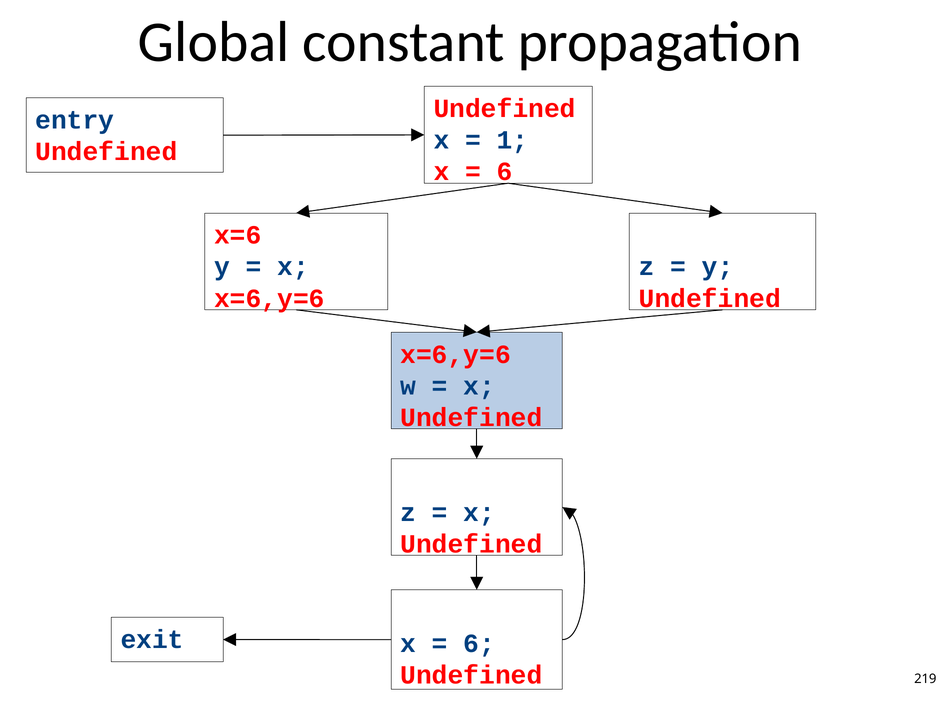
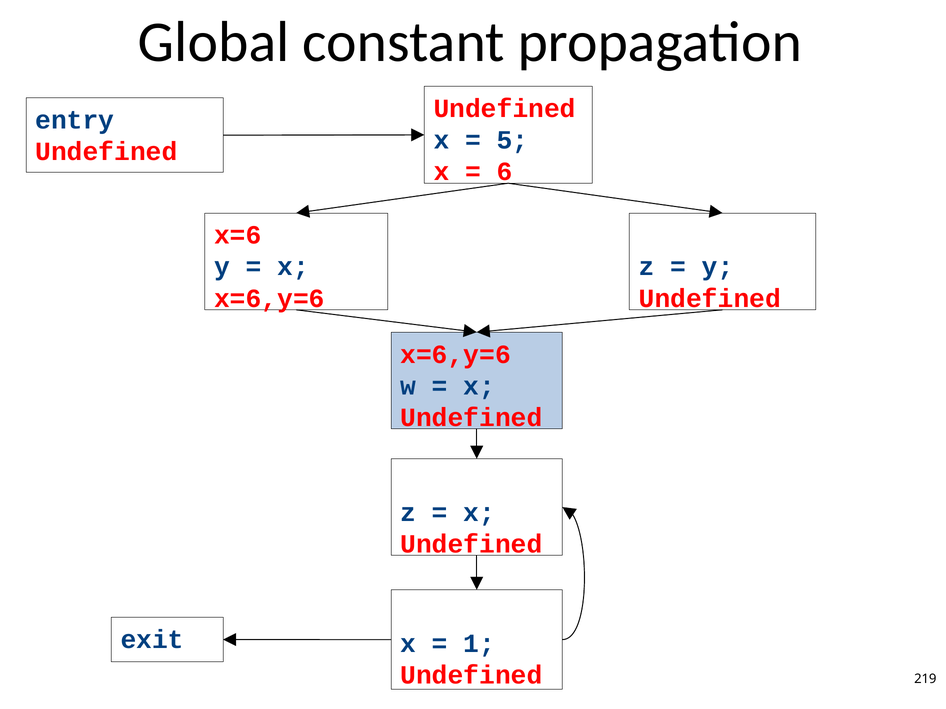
1: 1 -> 5
6 at (479, 644): 6 -> 1
